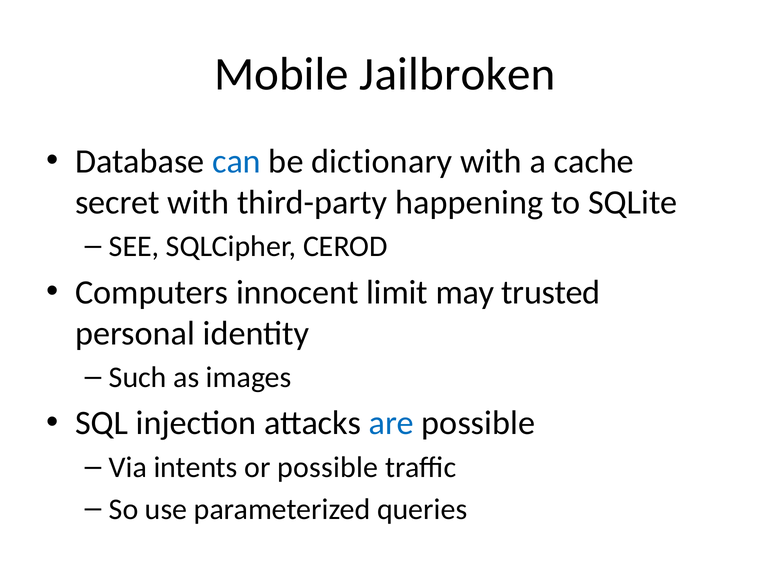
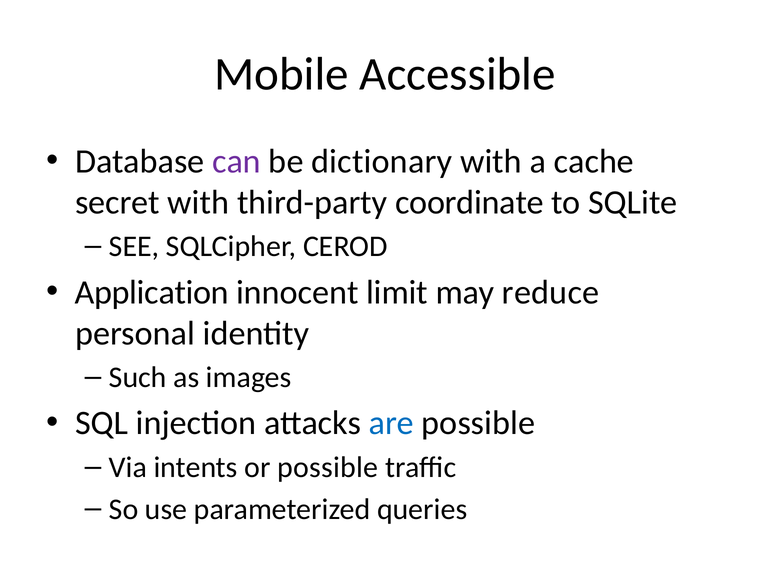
Jailbroken: Jailbroken -> Accessible
can colour: blue -> purple
happening: happening -> coordinate
Computers: Computers -> Application
trusted: trusted -> reduce
